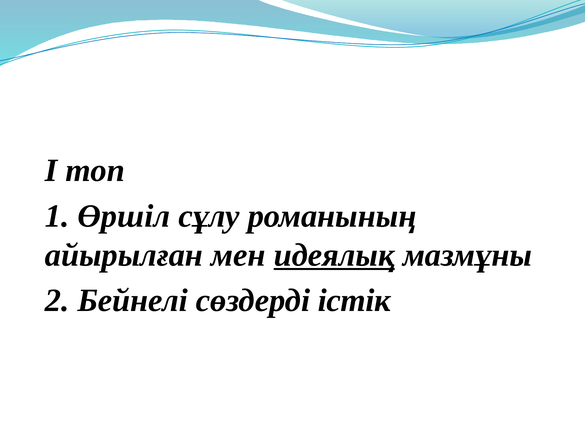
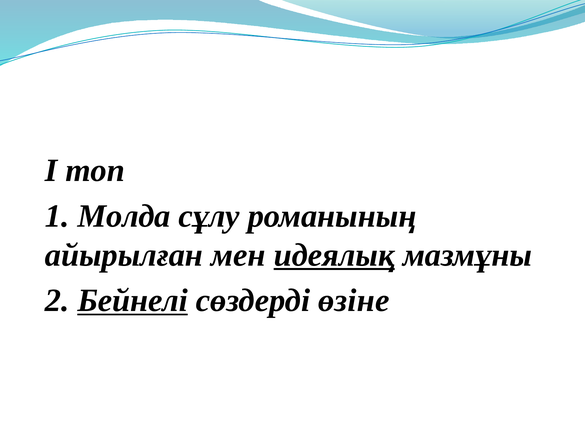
Өршіл: Өршіл -> Молда
Бейнелі underline: none -> present
істік: істік -> өзіне
